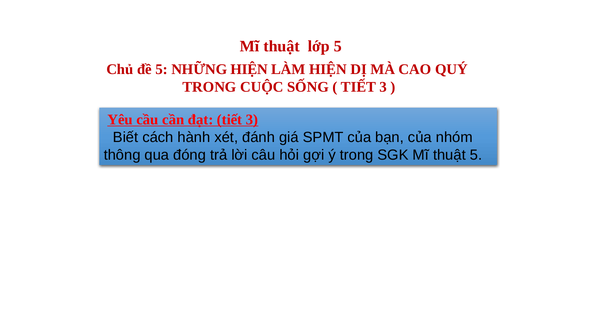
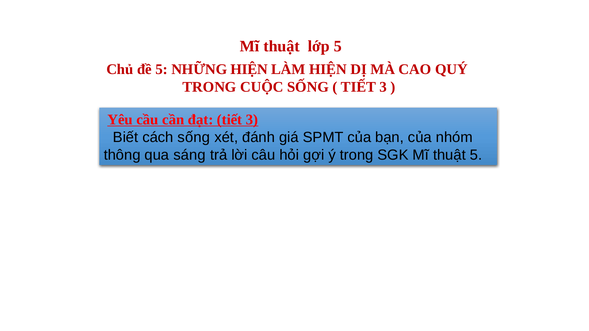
cách hành: hành -> sống
đóng: đóng -> sáng
